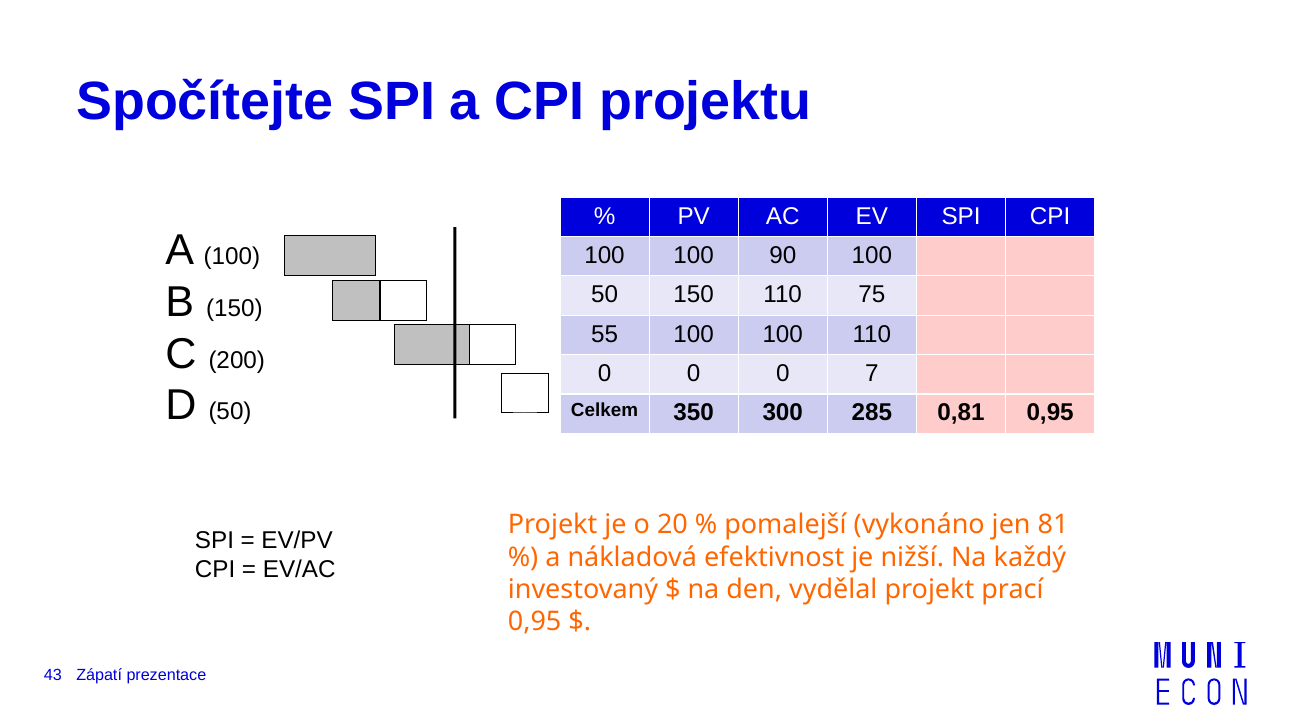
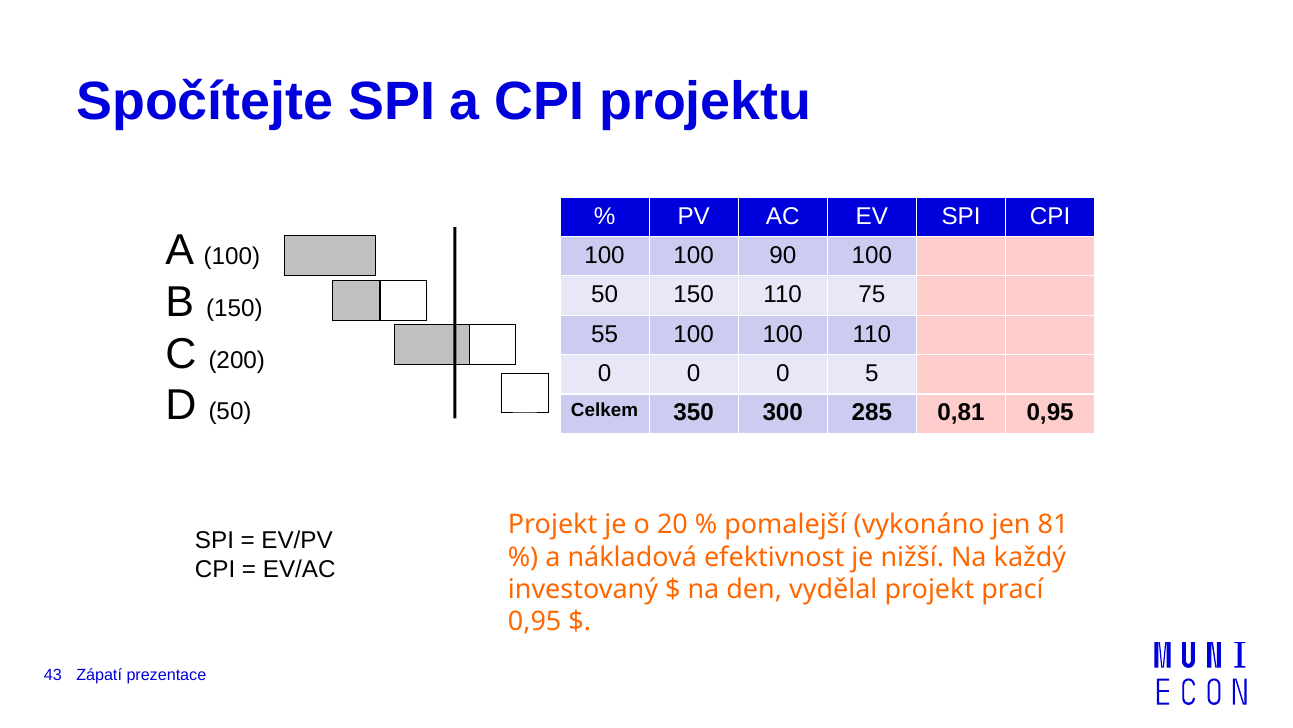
7: 7 -> 5
